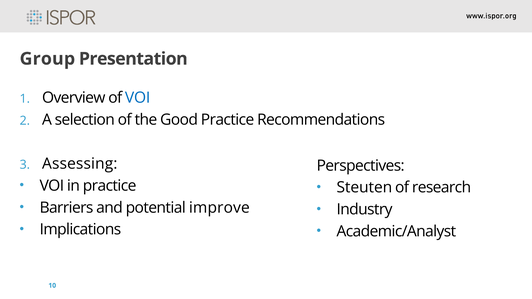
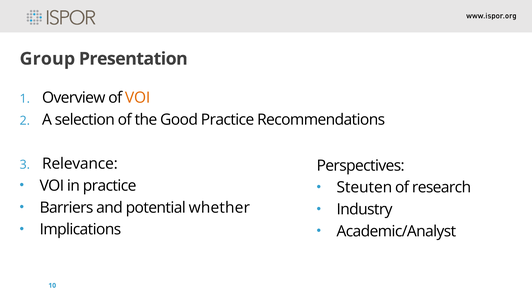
VOI at (138, 98) colour: blue -> orange
Assessing: Assessing -> Relevance
improve: improve -> whether
